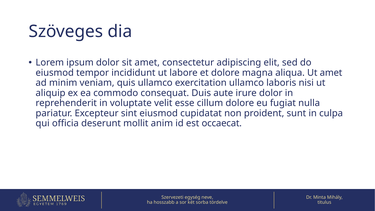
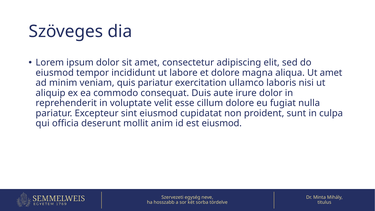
quis ullamco: ullamco -> pariatur
est occaecat: occaecat -> eiusmod
